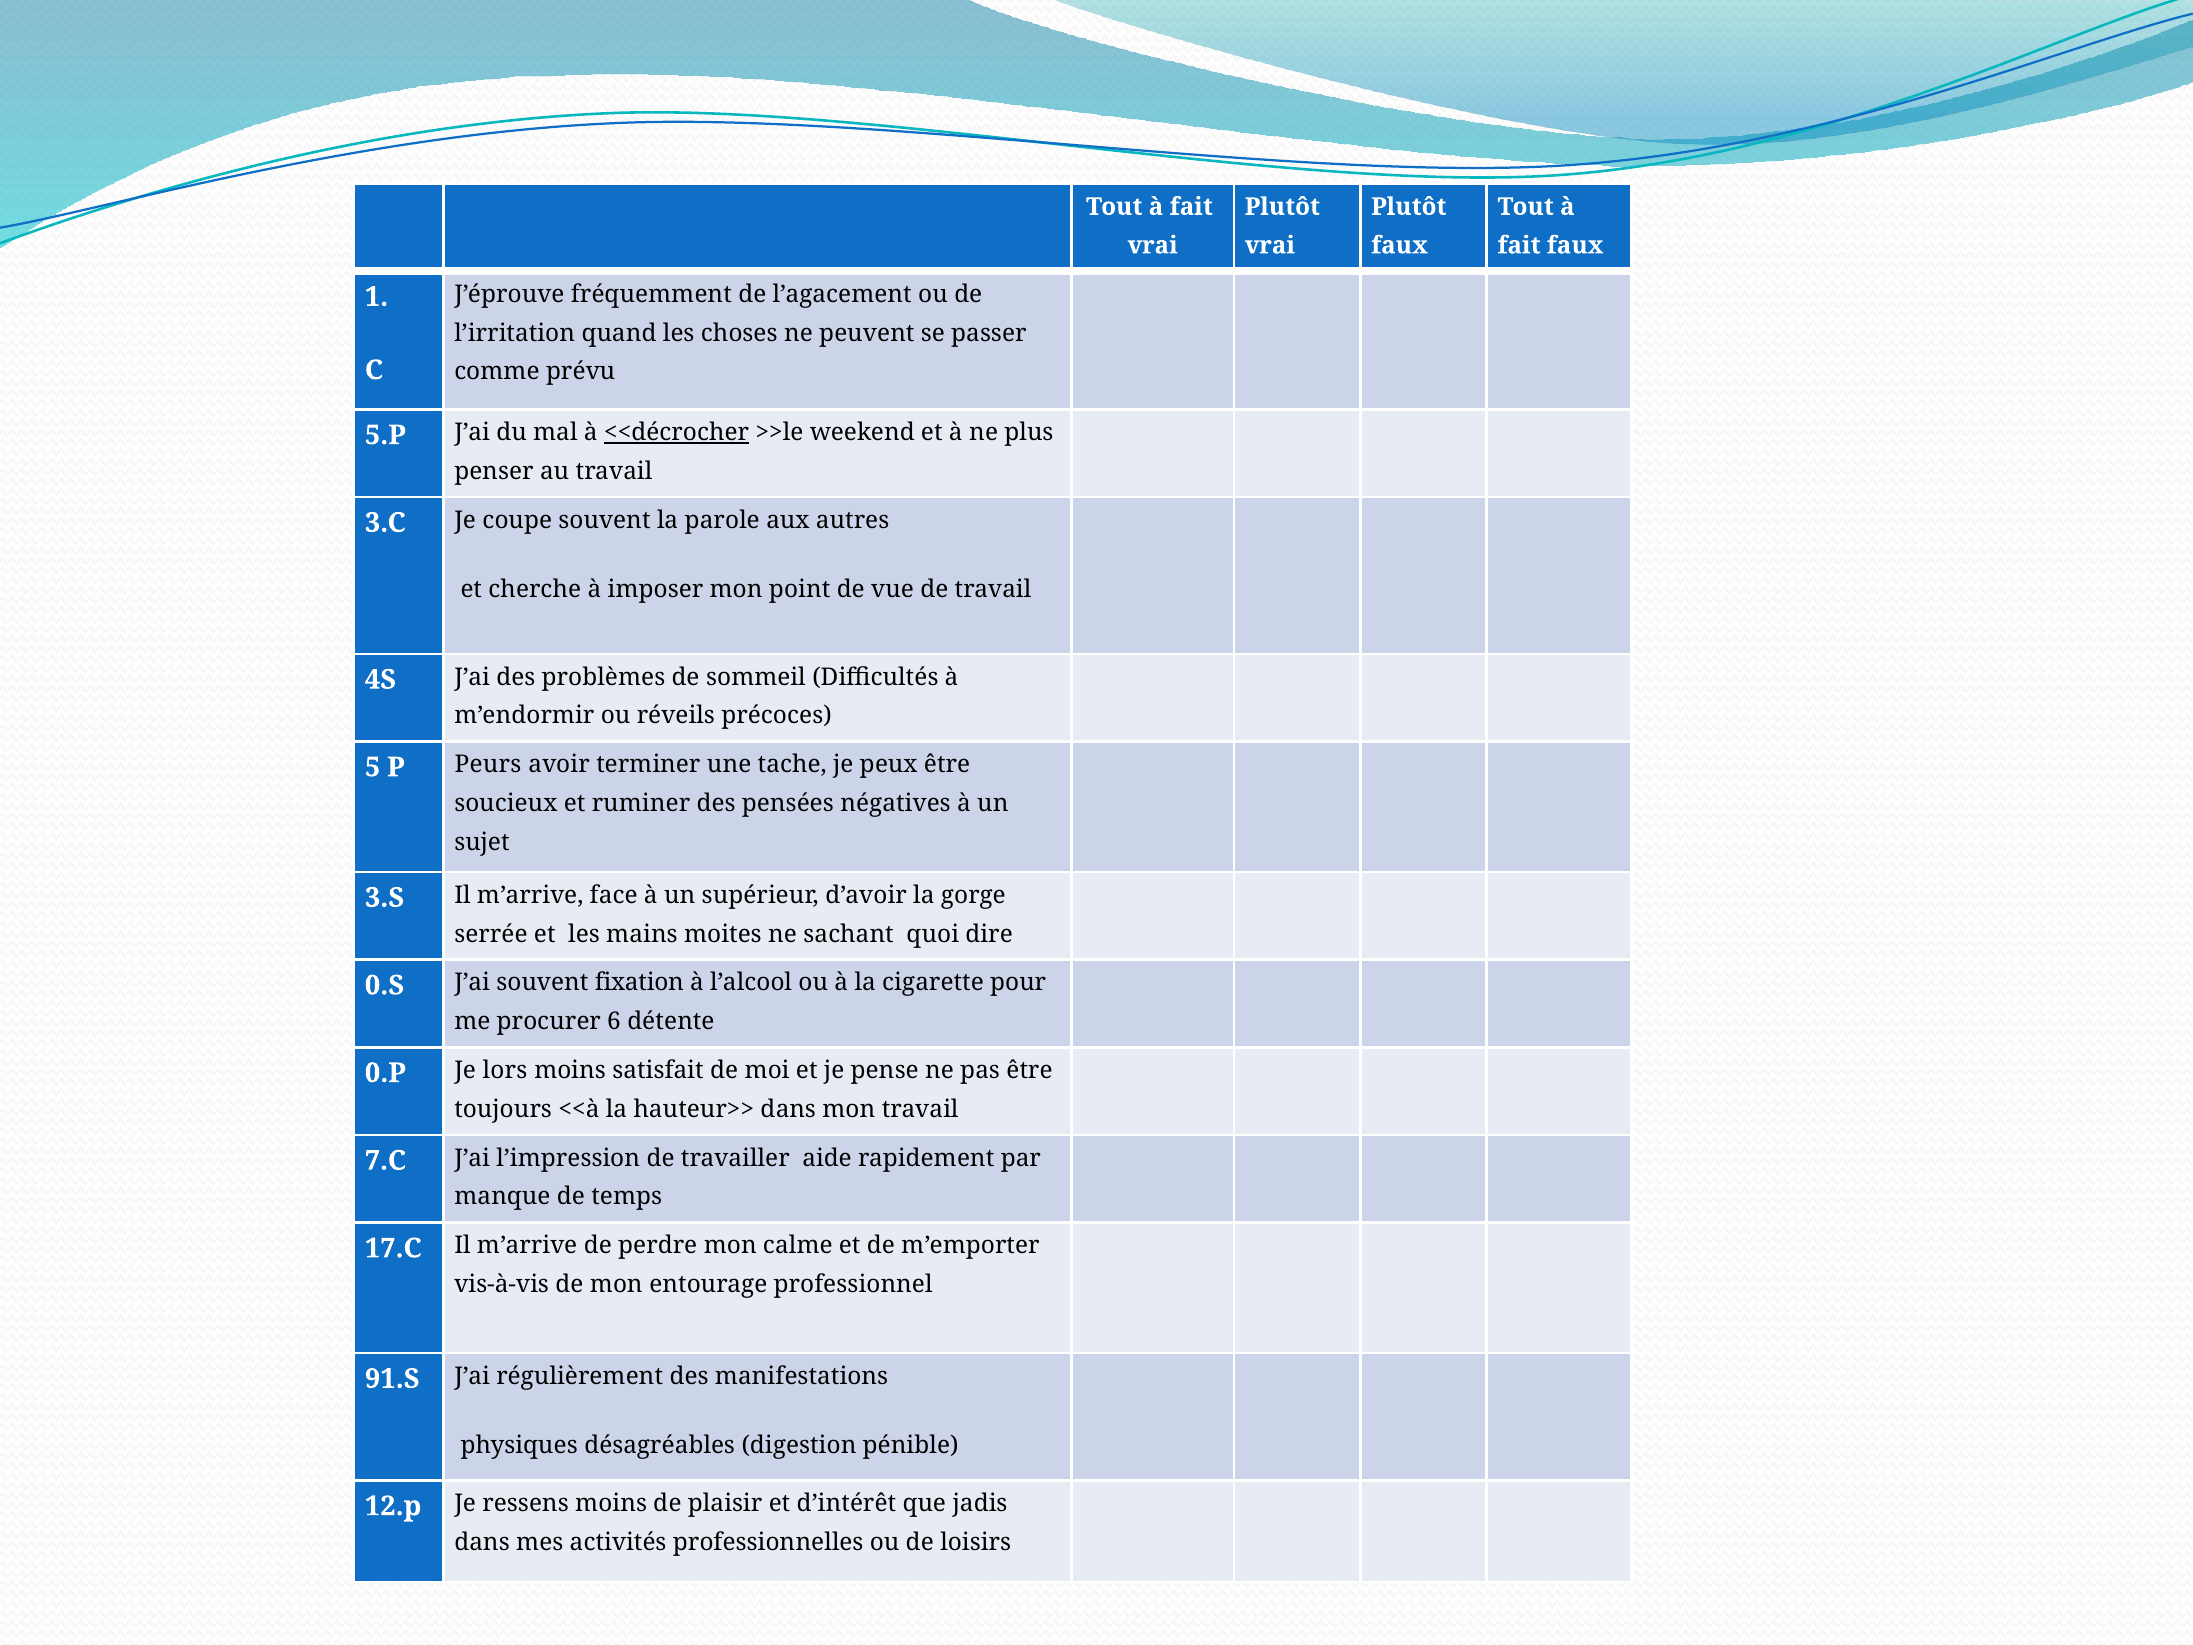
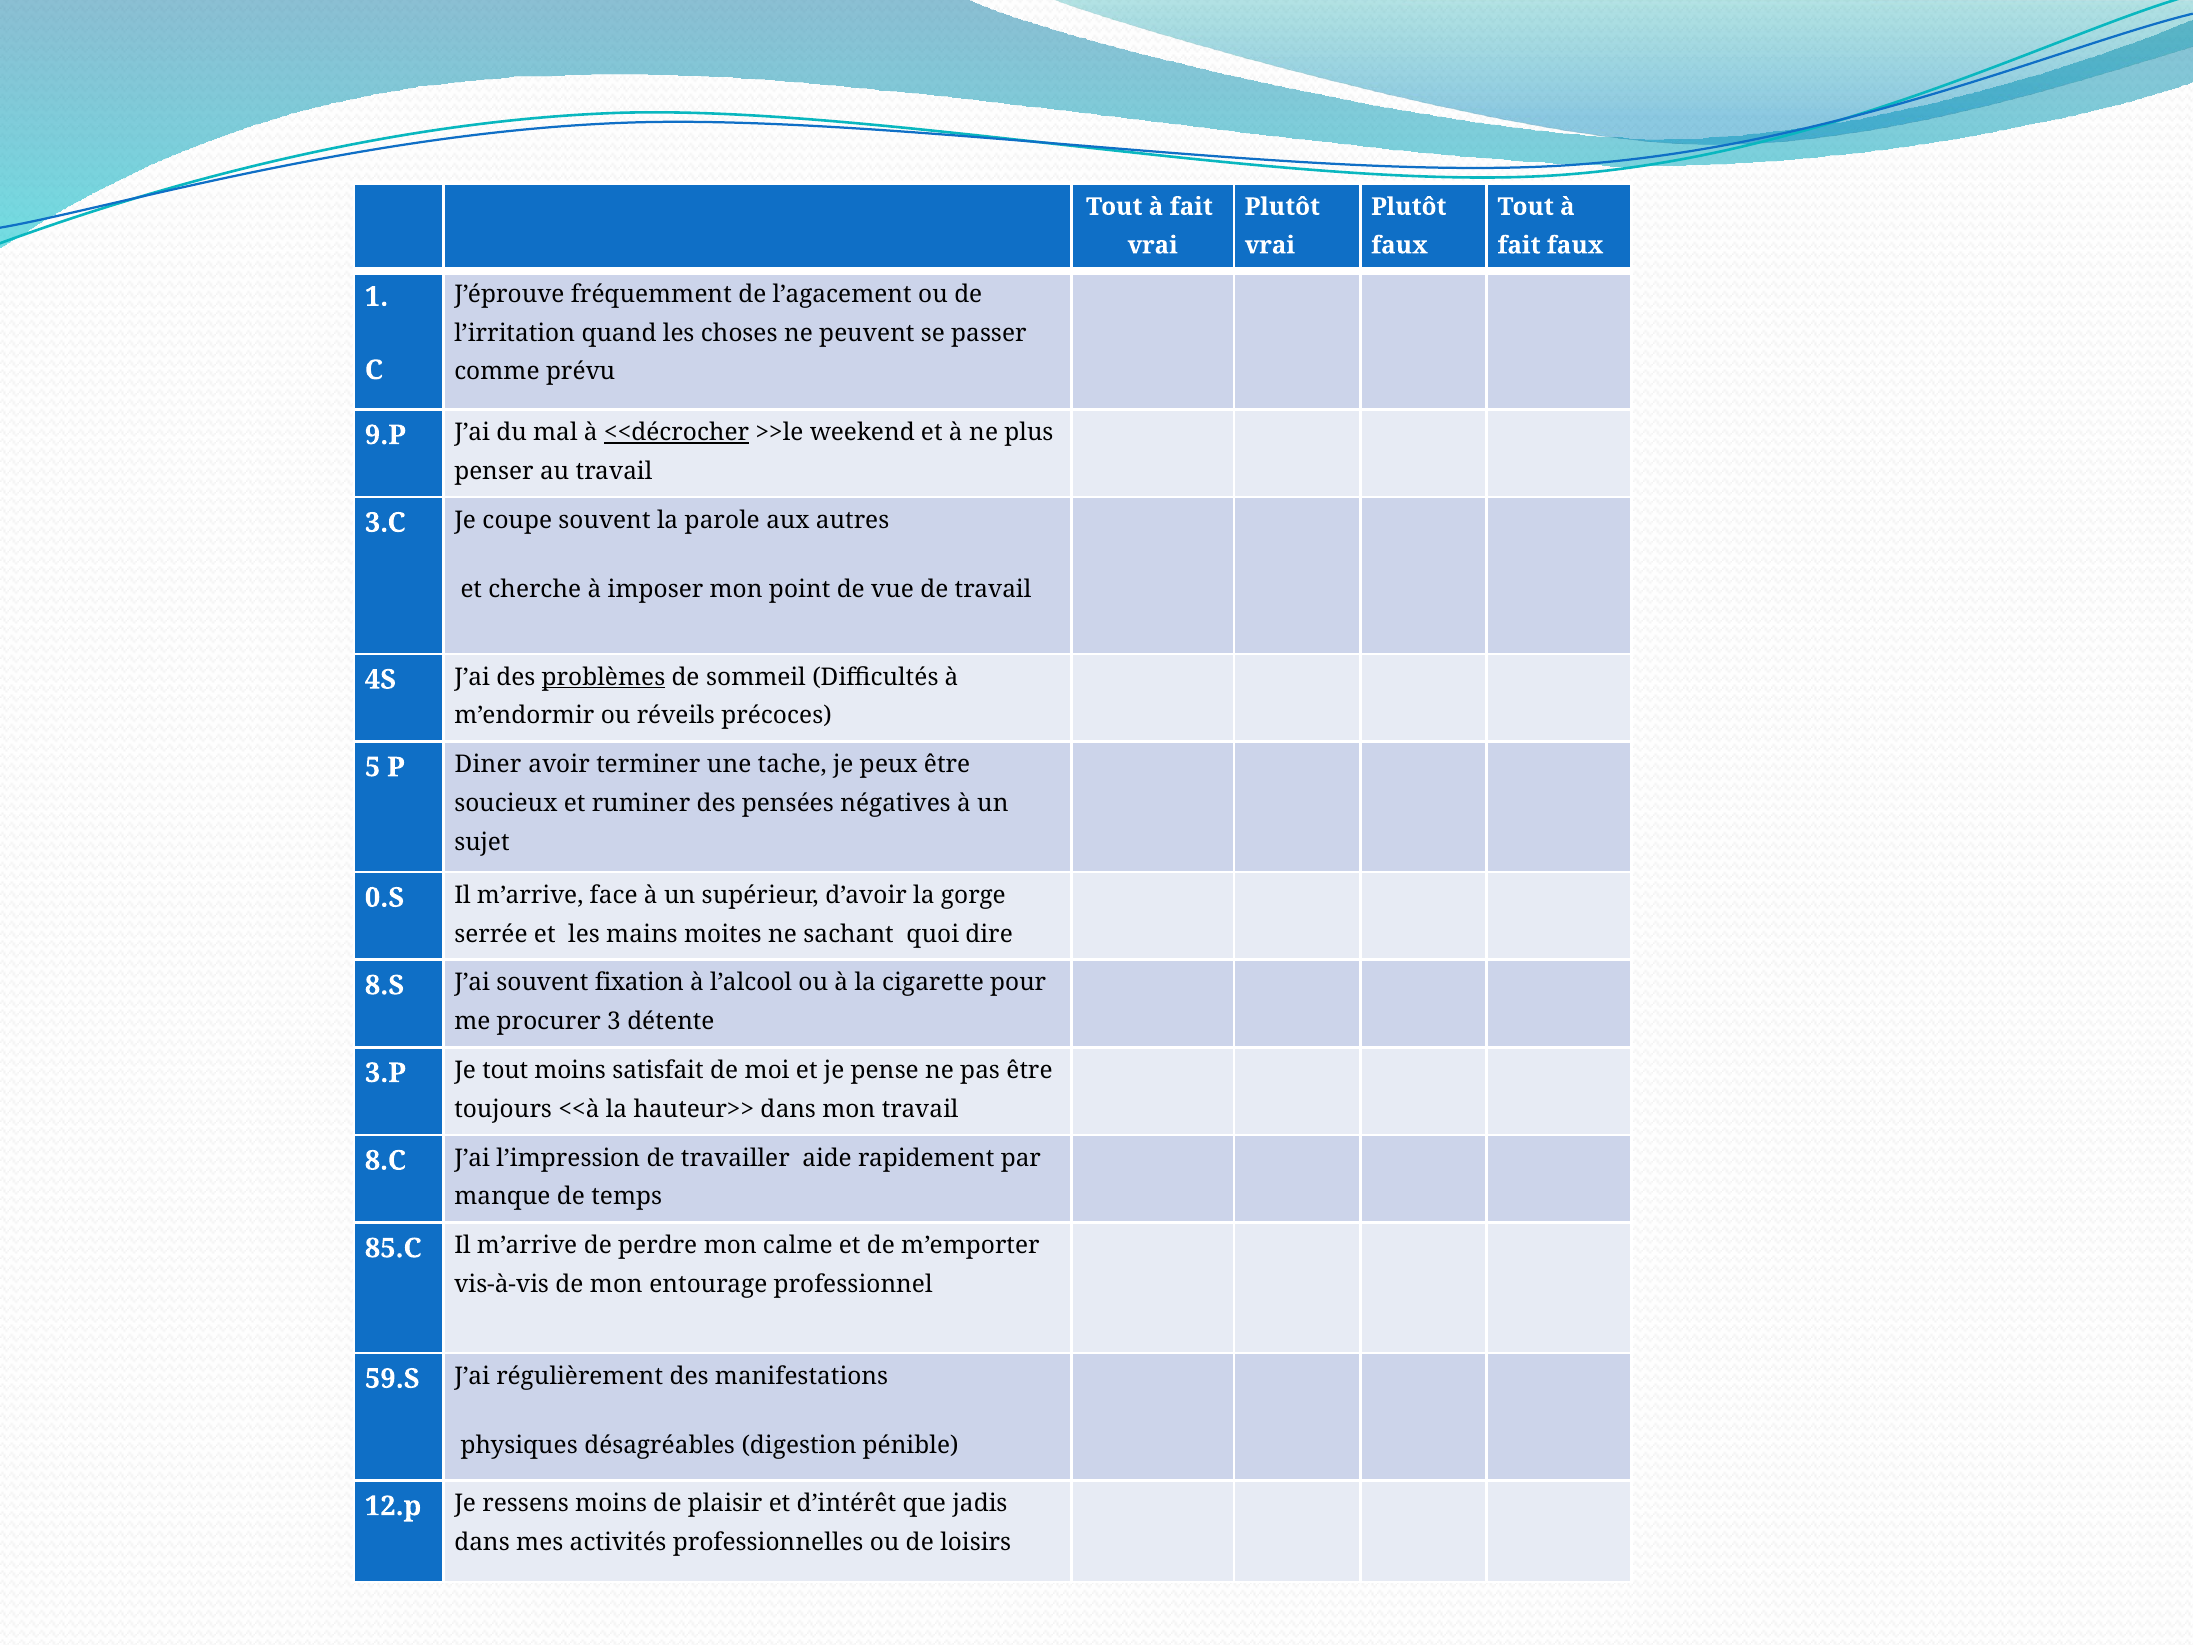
5.P: 5.P -> 9.P
problèmes underline: none -> present
Peurs: Peurs -> Diner
3.S: 3.S -> 0.S
0.S: 0.S -> 8.S
6: 6 -> 3
0.P: 0.P -> 3.P
Je lors: lors -> tout
7.C: 7.C -> 8.C
17.C: 17.C -> 85.C
91.S: 91.S -> 59.S
